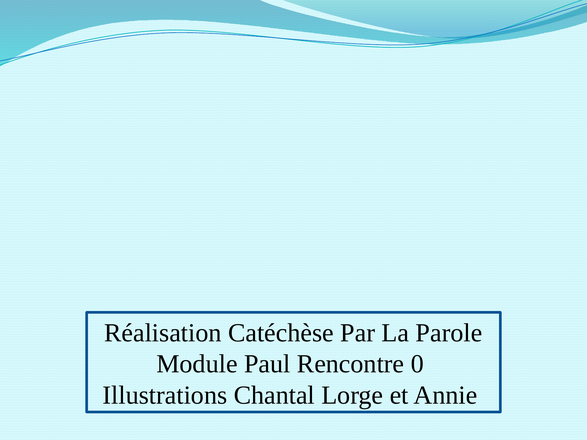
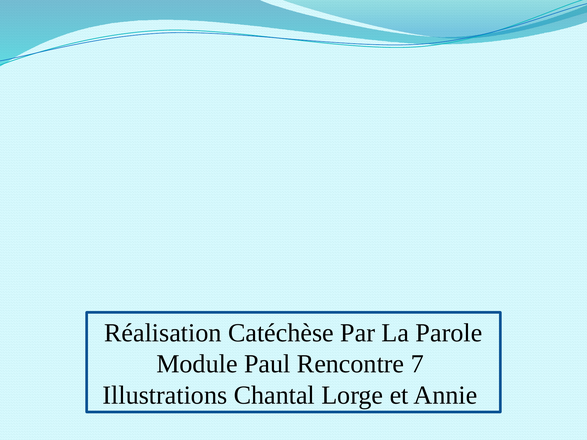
0: 0 -> 7
